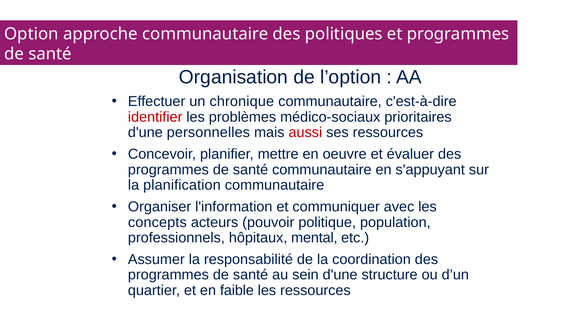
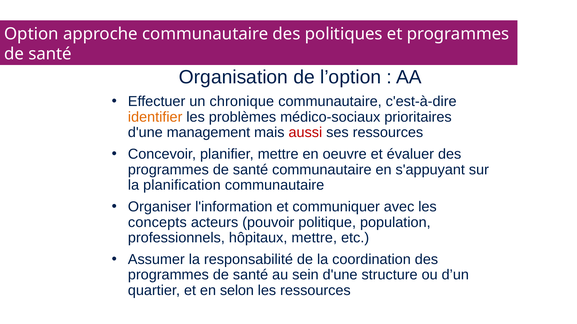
identifier colour: red -> orange
personnelles: personnelles -> management
hôpitaux mental: mental -> mettre
faible: faible -> selon
